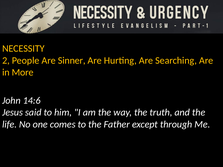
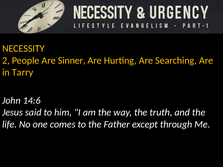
More: More -> Tarry
